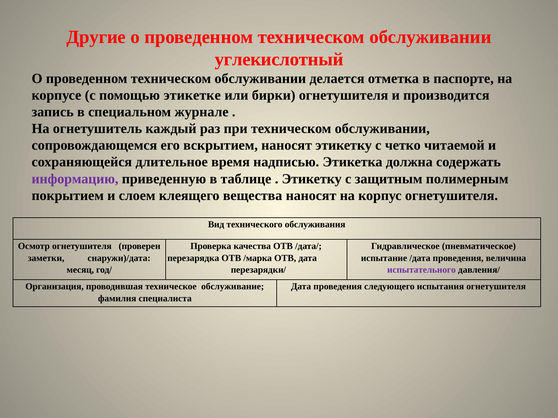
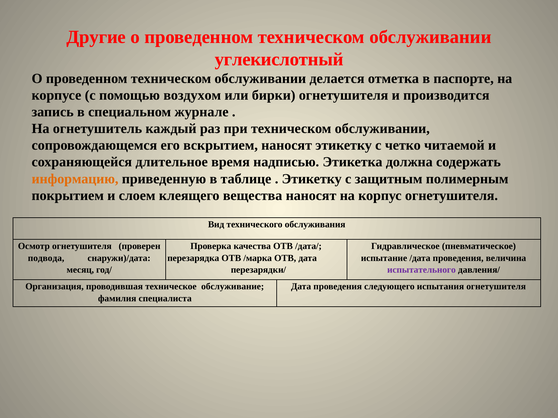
этикетке: этикетке -> воздухом
информацию colour: purple -> orange
заметки: заметки -> подвода
